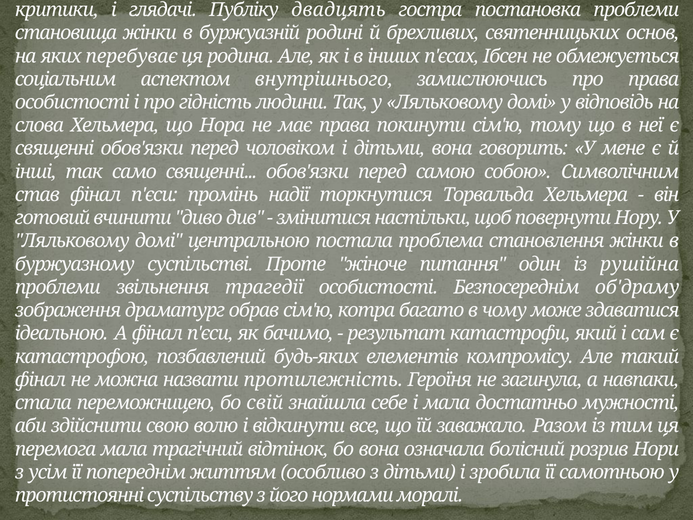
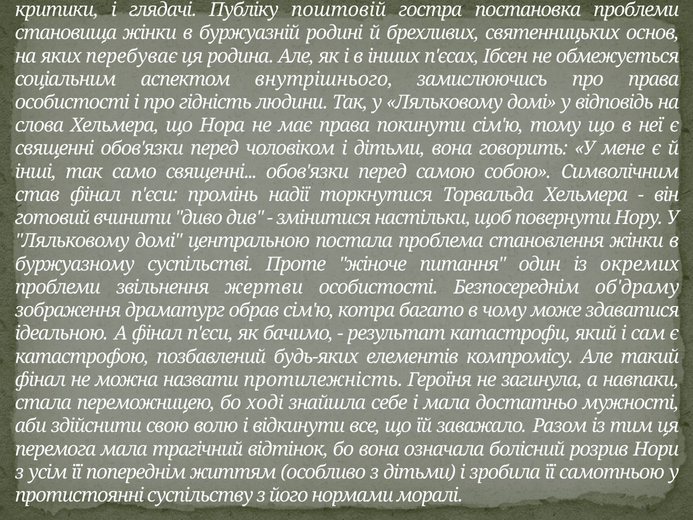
двадцять: двадцять -> поштовій
рушійна: рушійна -> окремих
трагедії: трагедії -> жертви
свій: свій -> ході
